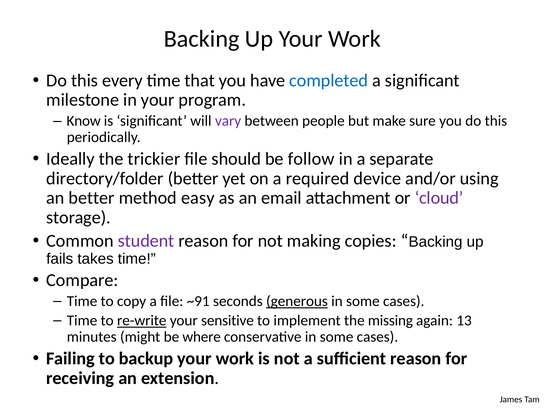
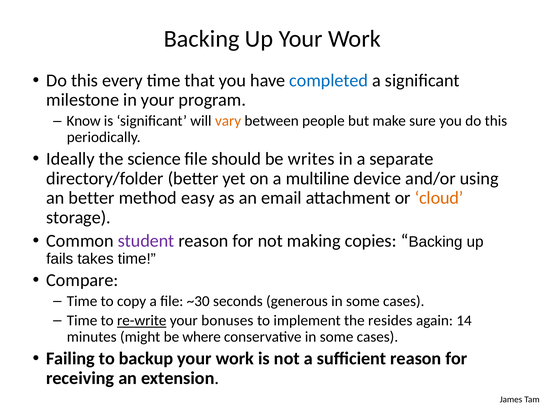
vary colour: purple -> orange
trickier: trickier -> science
follow: follow -> writes
required: required -> multiline
cloud colour: purple -> orange
~91: ~91 -> ~30
generous underline: present -> none
sensitive: sensitive -> bonuses
missing: missing -> resides
13: 13 -> 14
